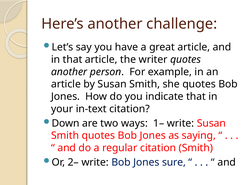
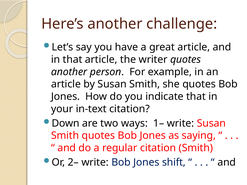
sure: sure -> shift
